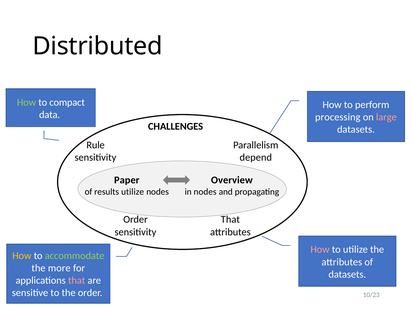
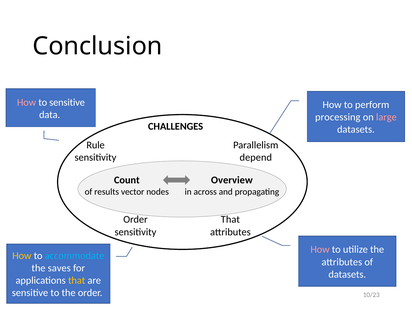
Distributed: Distributed -> Conclusion
How at (26, 102) colour: light green -> pink
to compact: compact -> sensitive
Paper: Paper -> Count
results utilize: utilize -> vector
in nodes: nodes -> across
accommodate colour: light green -> light blue
more: more -> saves
that at (77, 281) colour: pink -> yellow
